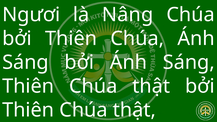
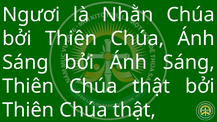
Nâng: Nâng -> Nhằn
